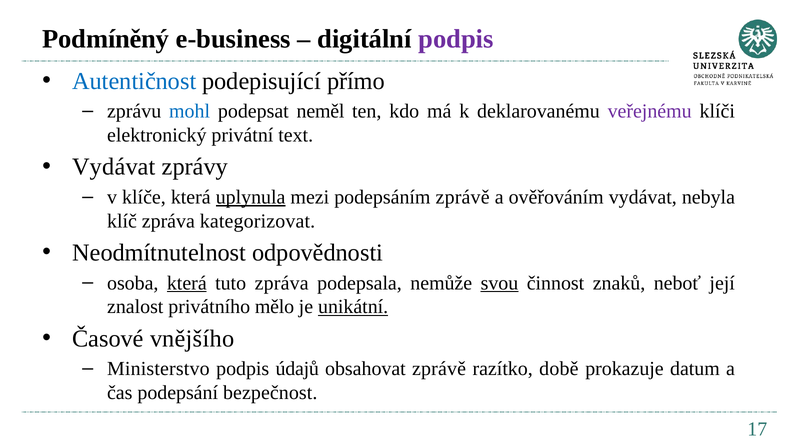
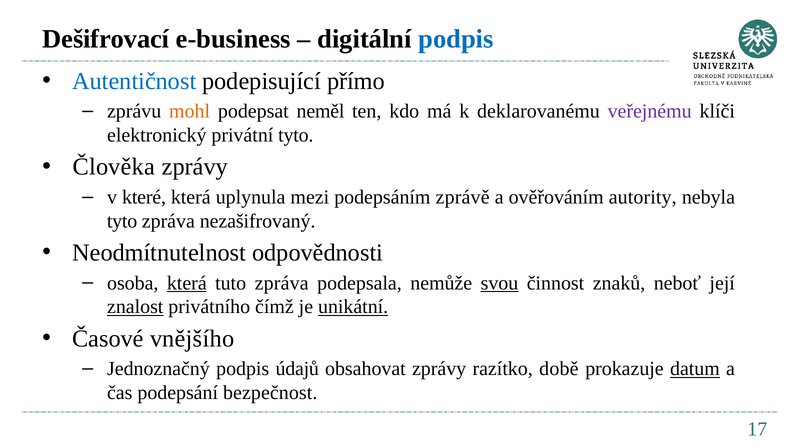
Podmíněný: Podmíněný -> Dešifrovací
podpis at (456, 39) colour: purple -> blue
mohl colour: blue -> orange
privátní text: text -> tyto
Vydávat at (114, 167): Vydávat -> Člověka
klíče: klíče -> které
uplynula underline: present -> none
ověřováním vydávat: vydávat -> autority
klíč at (122, 221): klíč -> tyto
kategorizovat: kategorizovat -> nezašifrovaný
znalost underline: none -> present
mělo: mělo -> čímž
Ministerstvo: Ministerstvo -> Jednoznačný
obsahovat zprávě: zprávě -> zprávy
datum underline: none -> present
